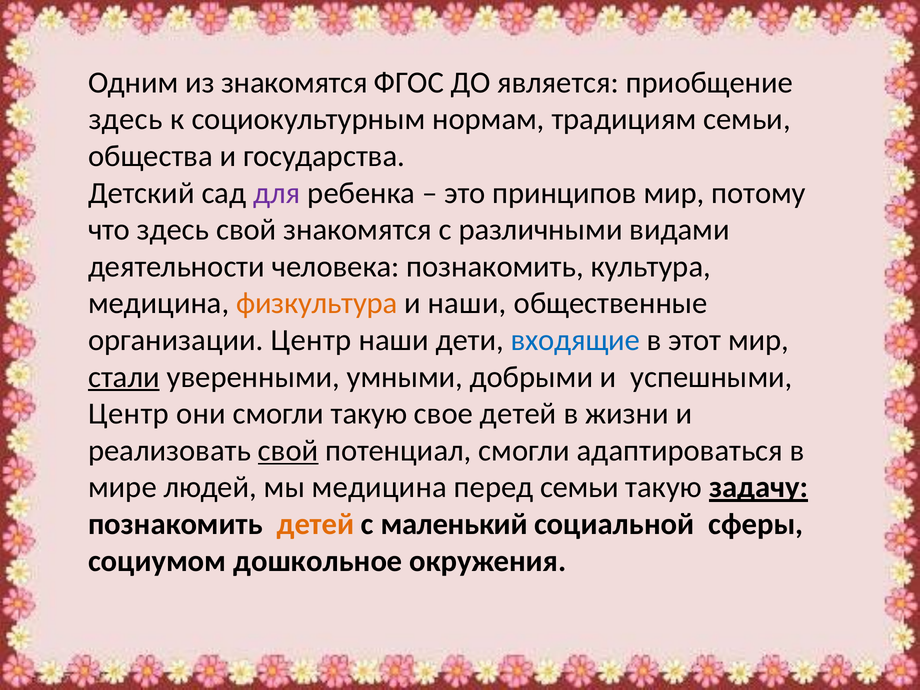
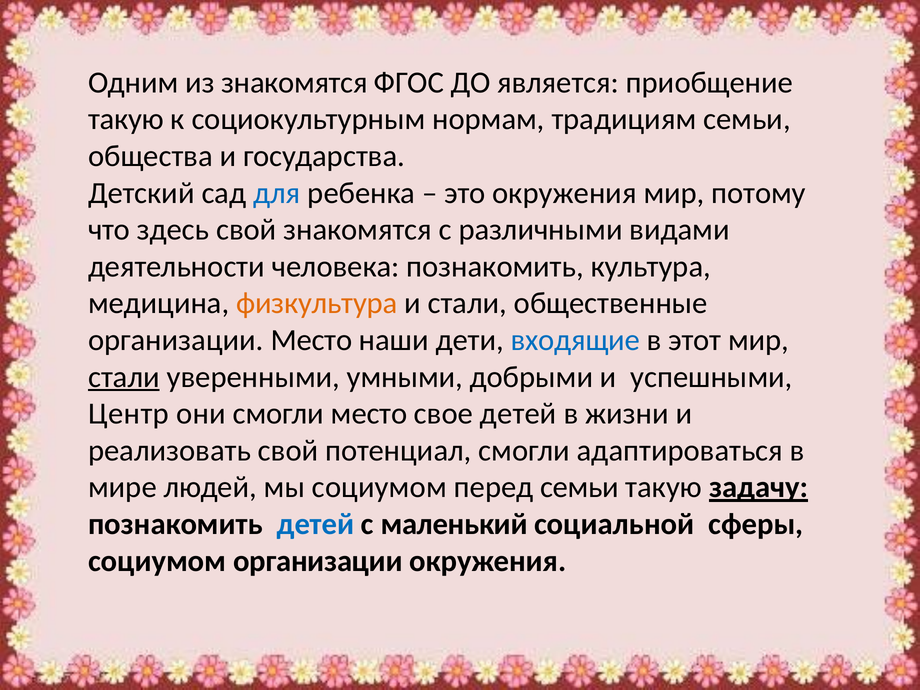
здесь at (126, 119): здесь -> такую
для colour: purple -> blue
это принципов: принципов -> окружения
и наши: наши -> стали
организации Центр: Центр -> Место
смогли такую: такую -> место
свой at (288, 451) underline: present -> none
мы медицина: медицина -> социумом
детей at (316, 524) colour: orange -> blue
социумом дошкольное: дошкольное -> организации
